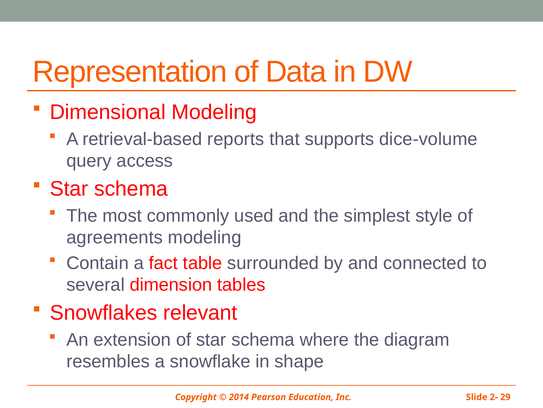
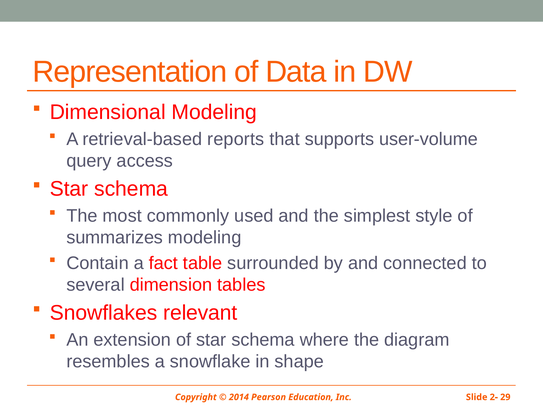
dice-volume: dice-volume -> user-volume
agreements: agreements -> summarizes
